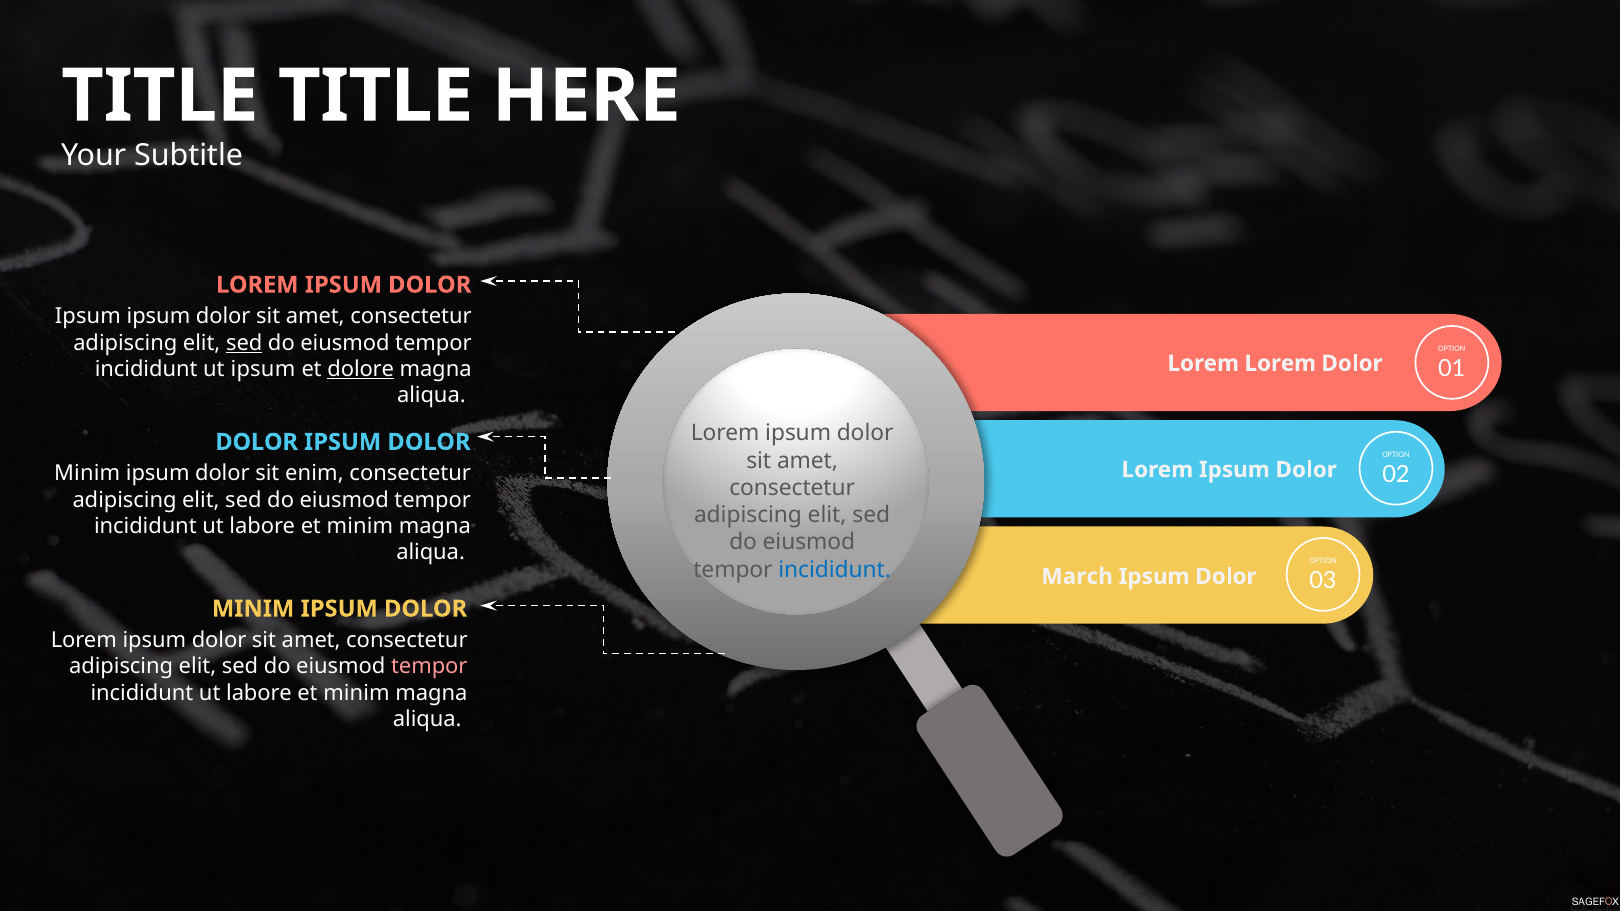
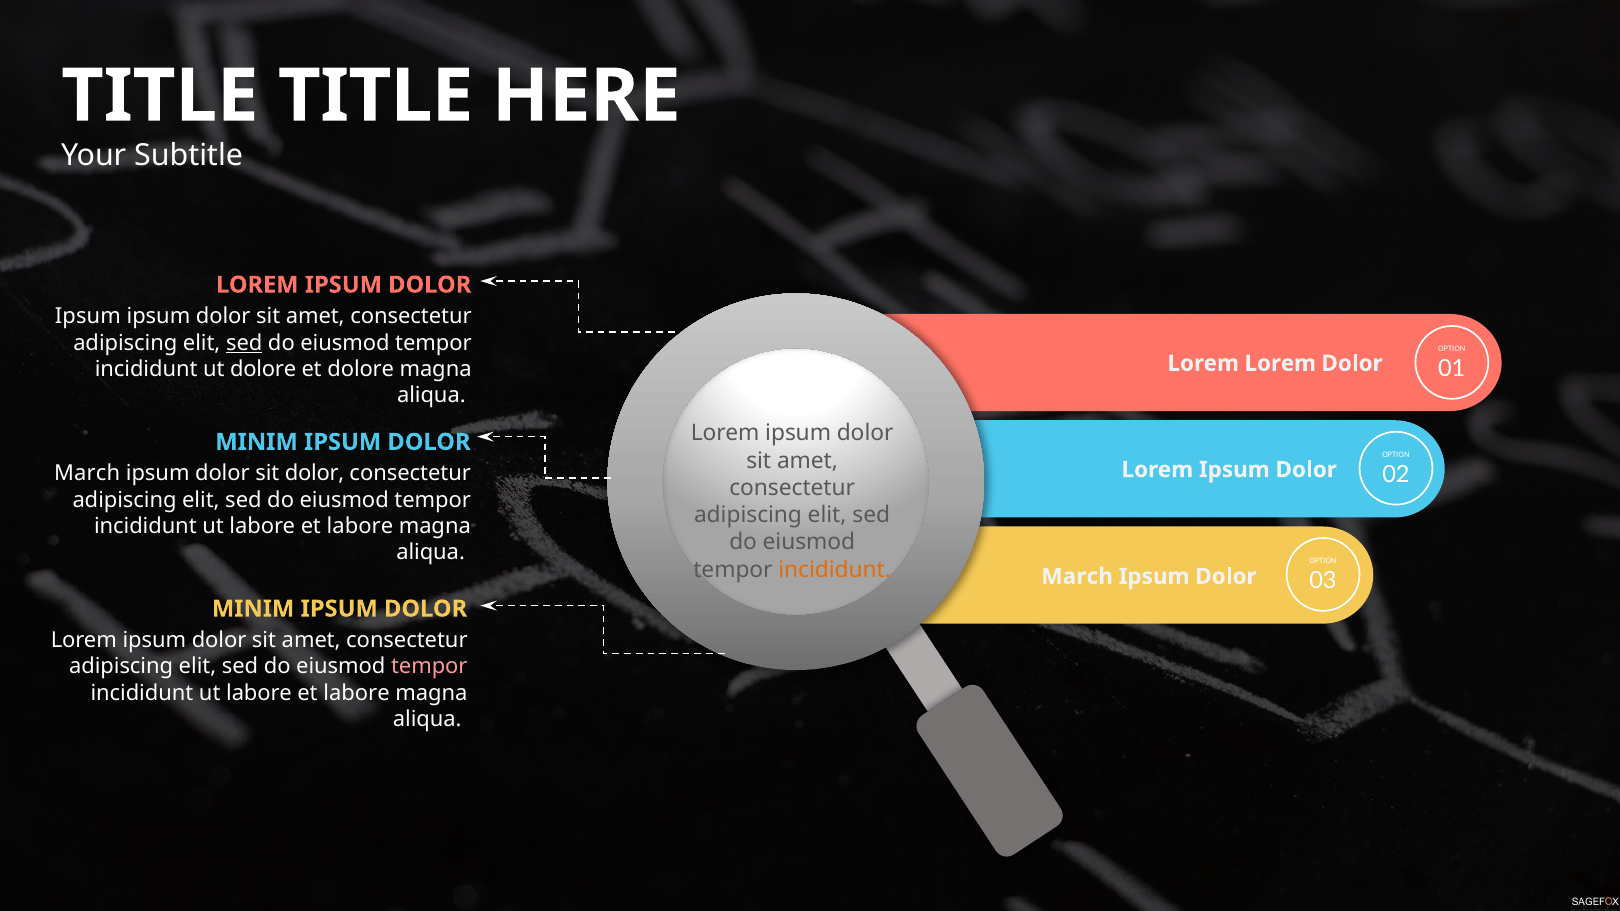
ut ipsum: ipsum -> dolore
dolore at (361, 369) underline: present -> none
DOLOR at (257, 442): DOLOR -> MINIM
Minim at (87, 474): Minim -> March
sit enim: enim -> dolor
minim at (360, 527): minim -> labore
incididunt at (835, 570) colour: blue -> orange
minim at (356, 693): minim -> labore
